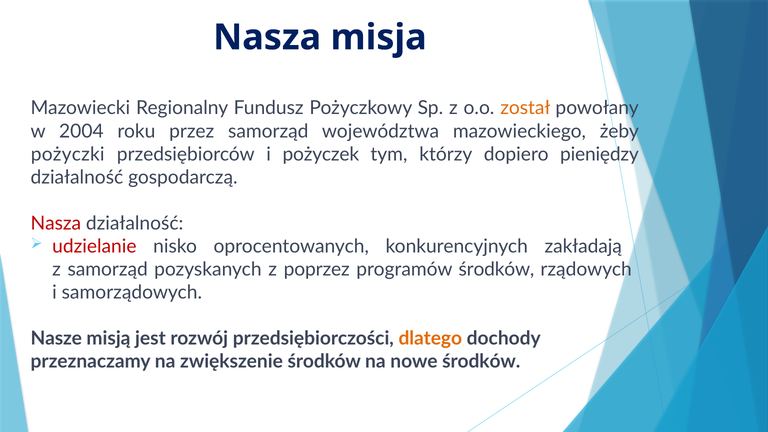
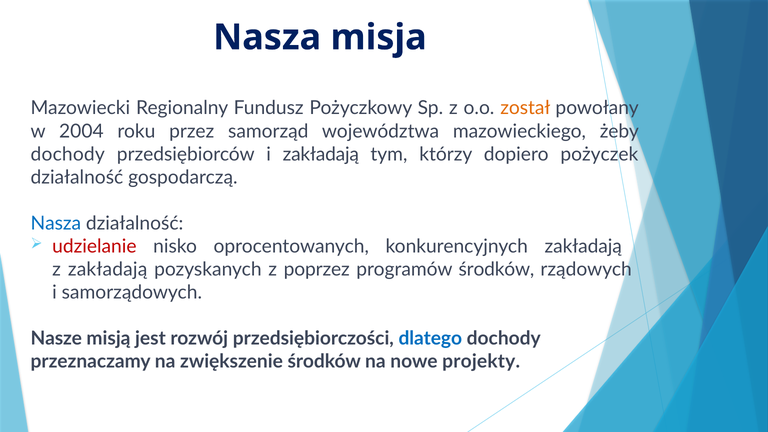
pożyczki at (68, 154): pożyczki -> dochody
i pożyczek: pożyczek -> zakładają
pieniędzy: pieniędzy -> pożyczek
Nasza at (56, 223) colour: red -> blue
z samorząd: samorząd -> zakładają
dlatego colour: orange -> blue
nowe środków: środków -> projekty
